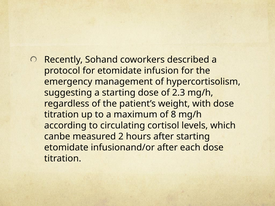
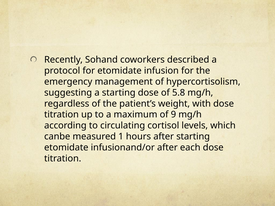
2.3: 2.3 -> 5.8
8: 8 -> 9
2: 2 -> 1
